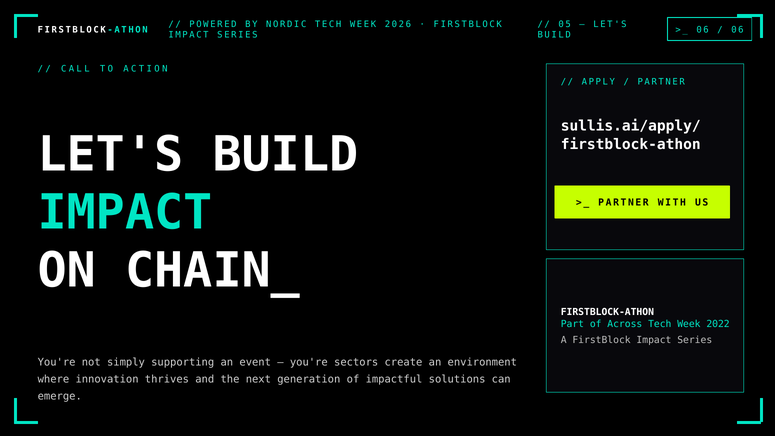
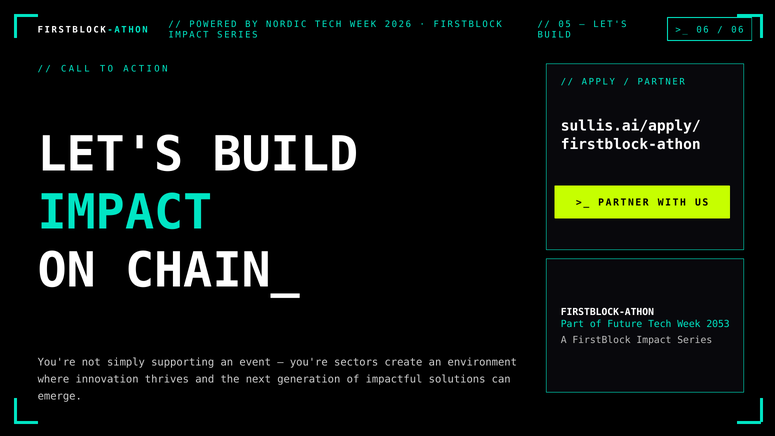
Across: Across -> Future
2022: 2022 -> 2053
